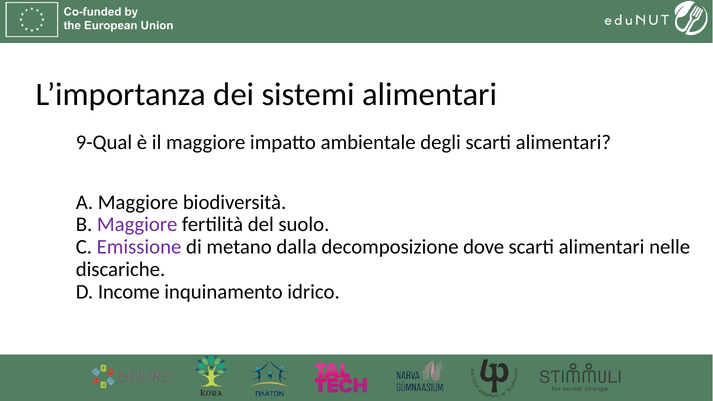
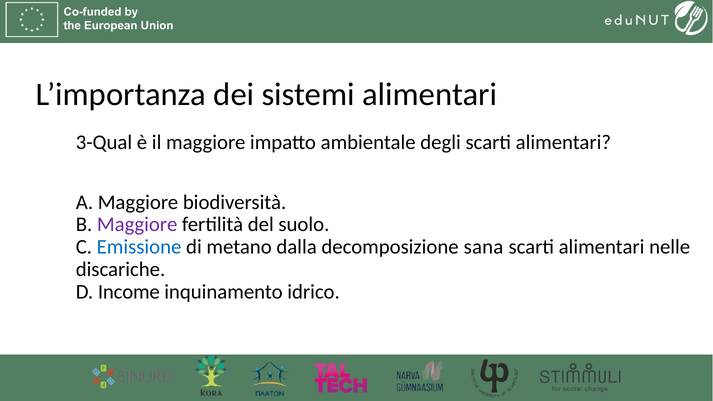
9-Qual: 9-Qual -> 3-Qual
Emissione colour: purple -> blue
dove: dove -> sana
